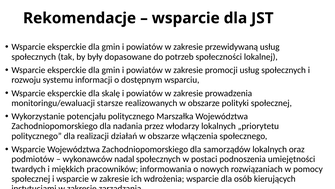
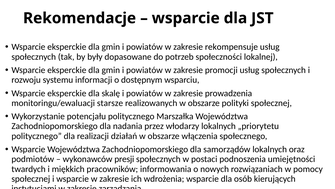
przewidywaną: przewidywaną -> rekompensuje
nadal: nadal -> presji
